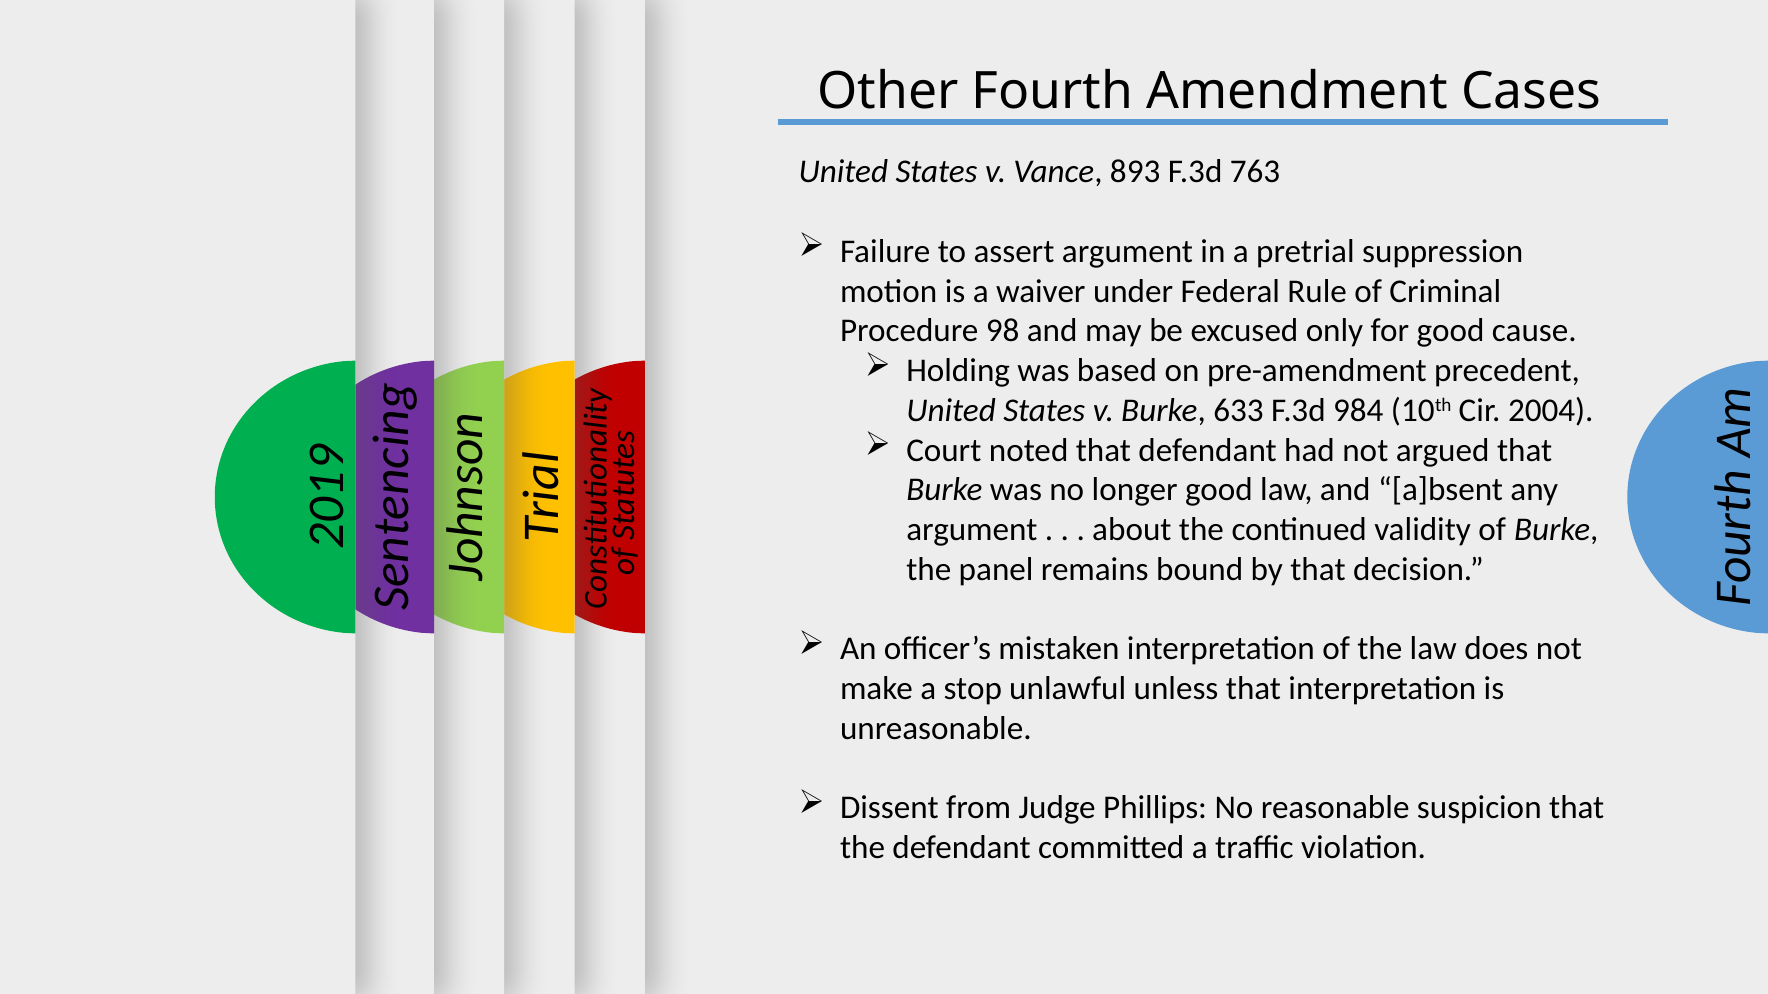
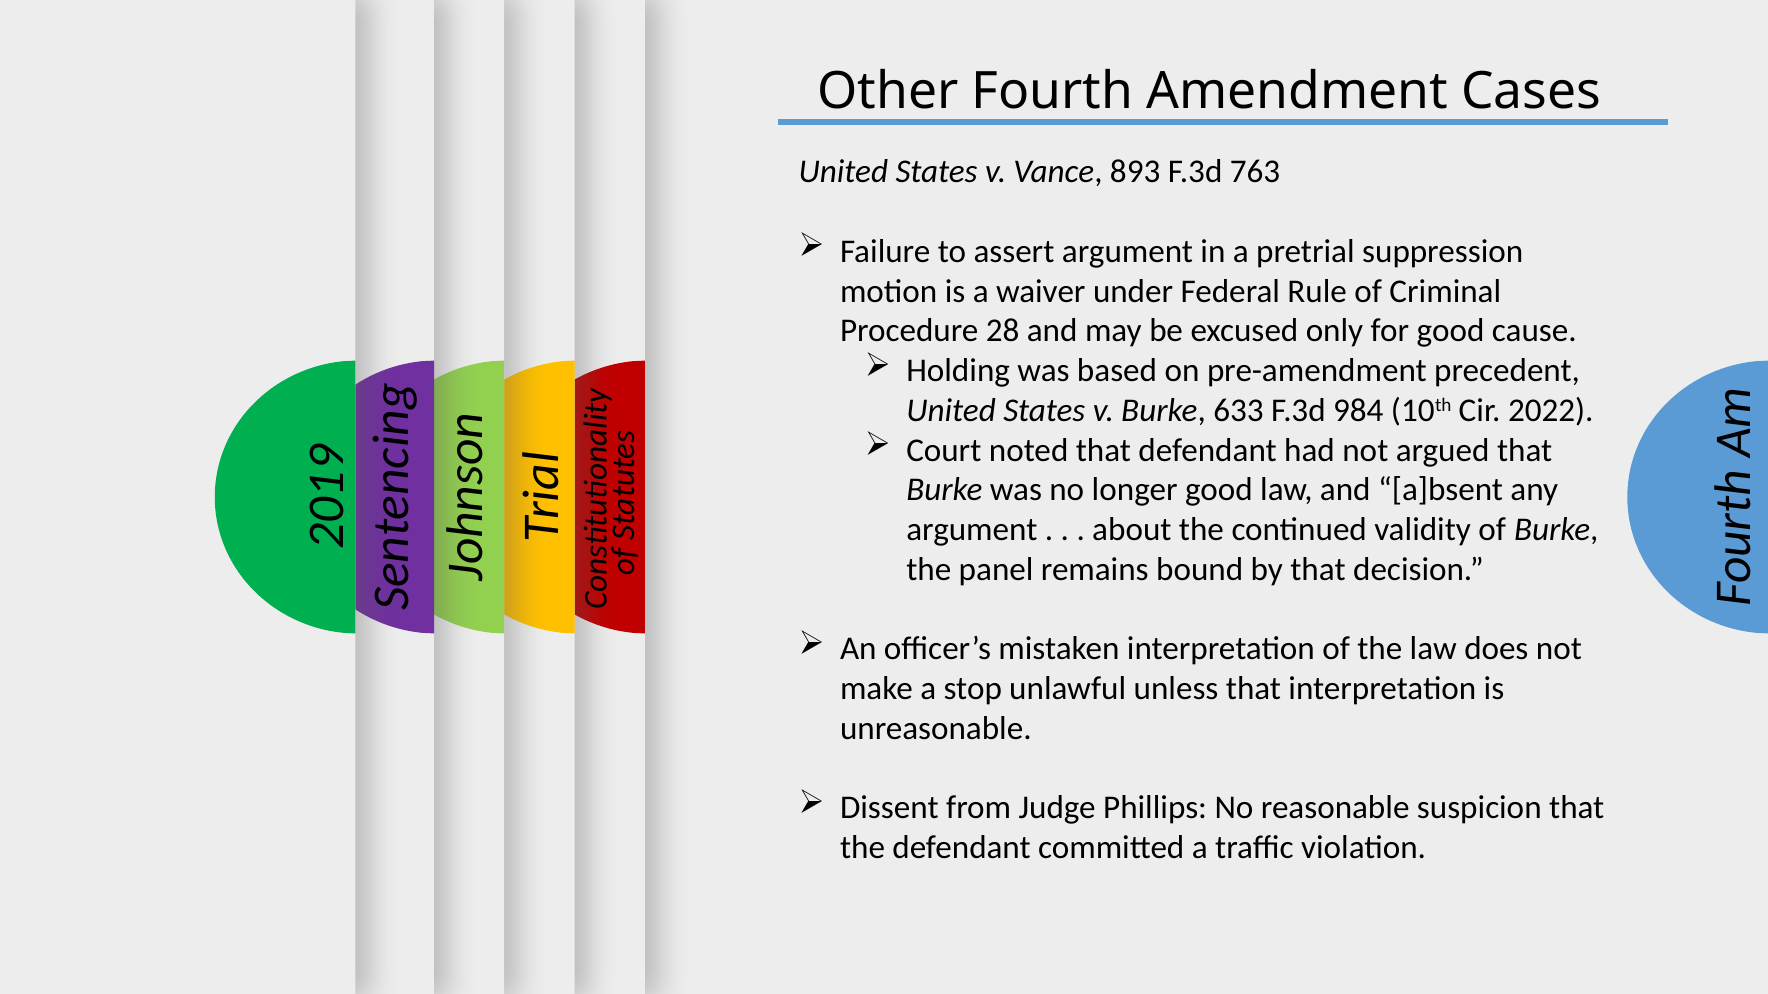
98: 98 -> 28
2004: 2004 -> 2022
